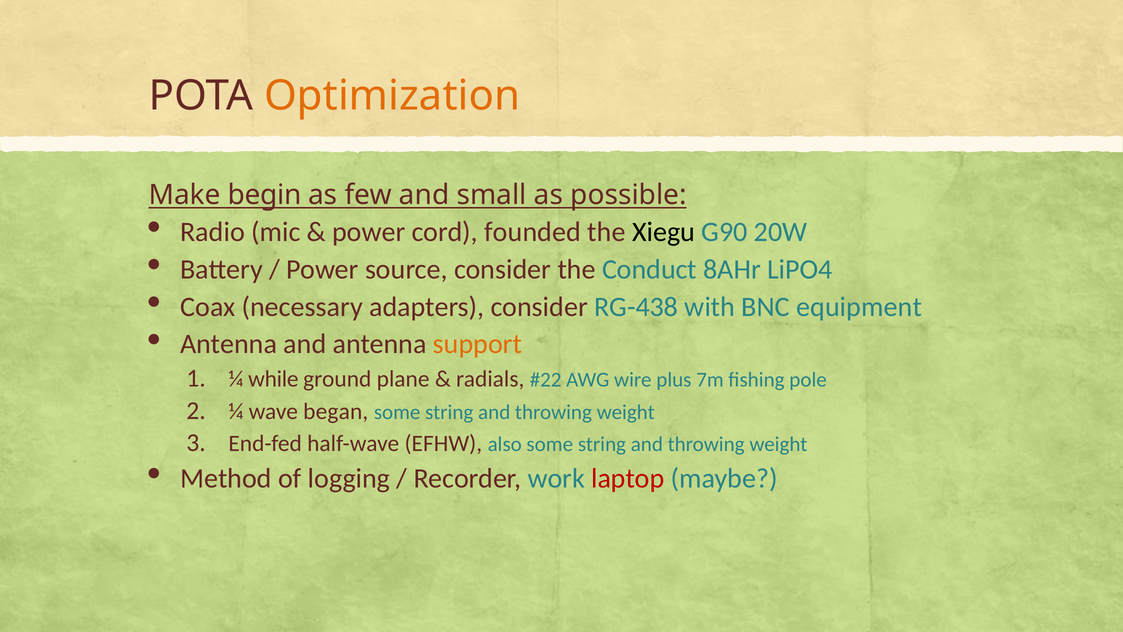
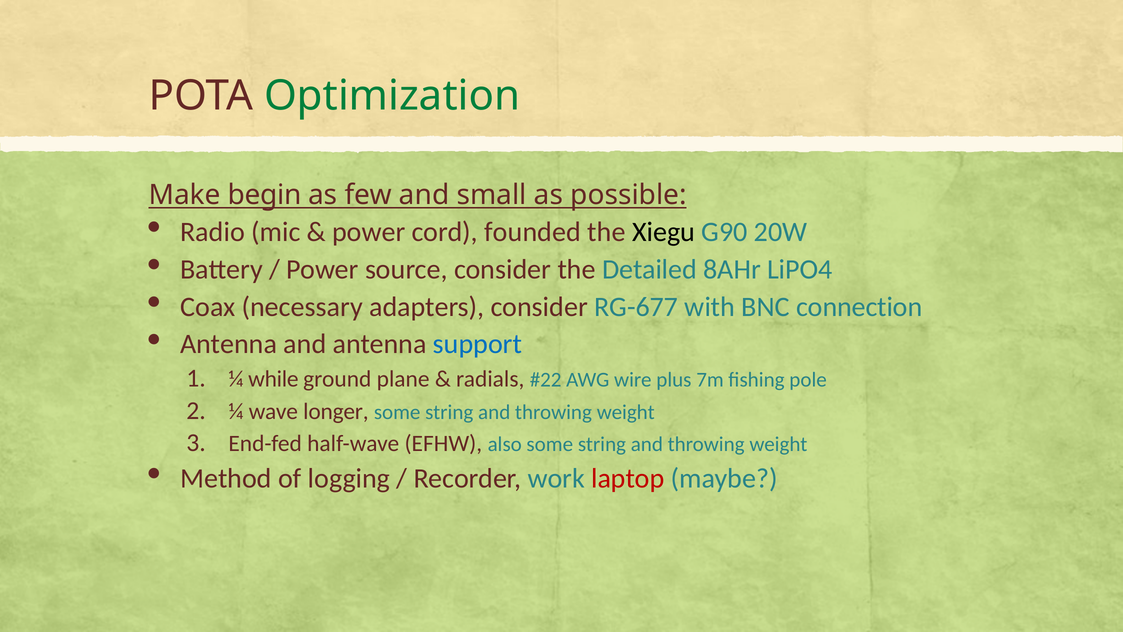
Optimization colour: orange -> green
Conduct: Conduct -> Detailed
RG-438: RG-438 -> RG-677
equipment: equipment -> connection
support colour: orange -> blue
began: began -> longer
